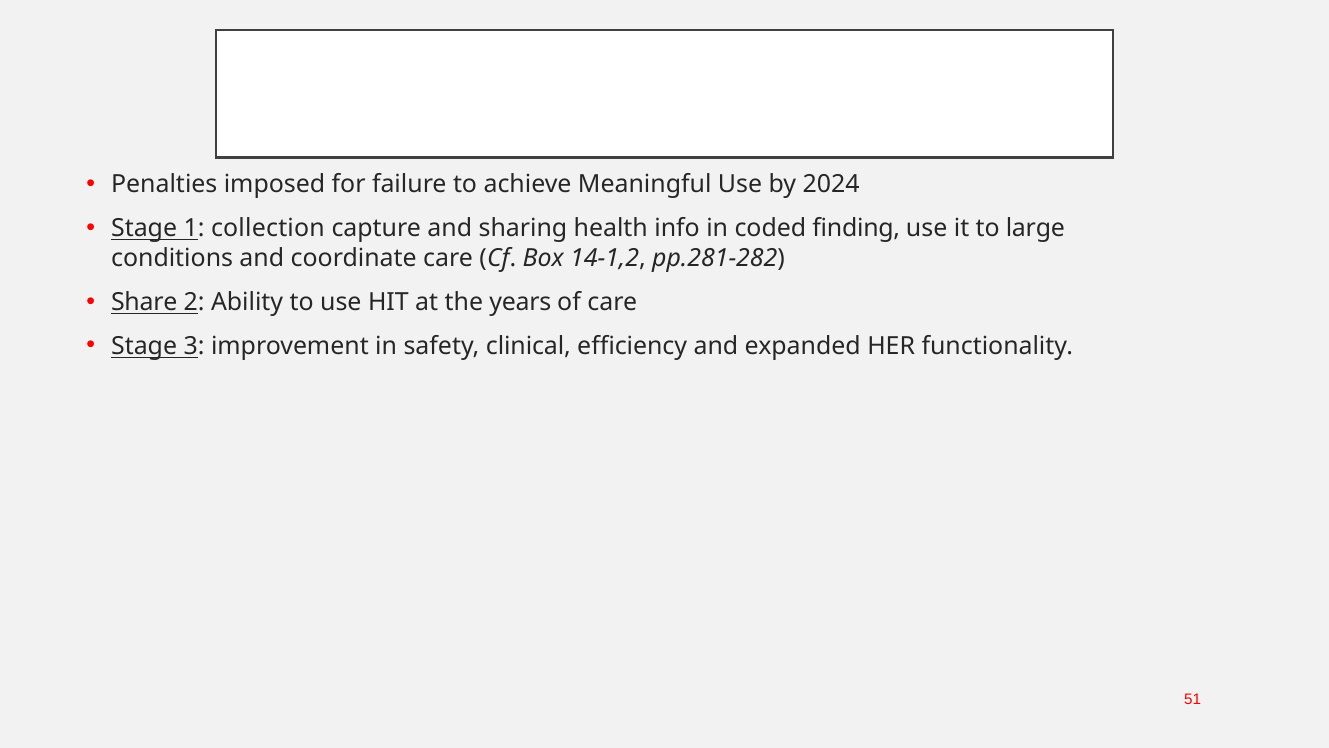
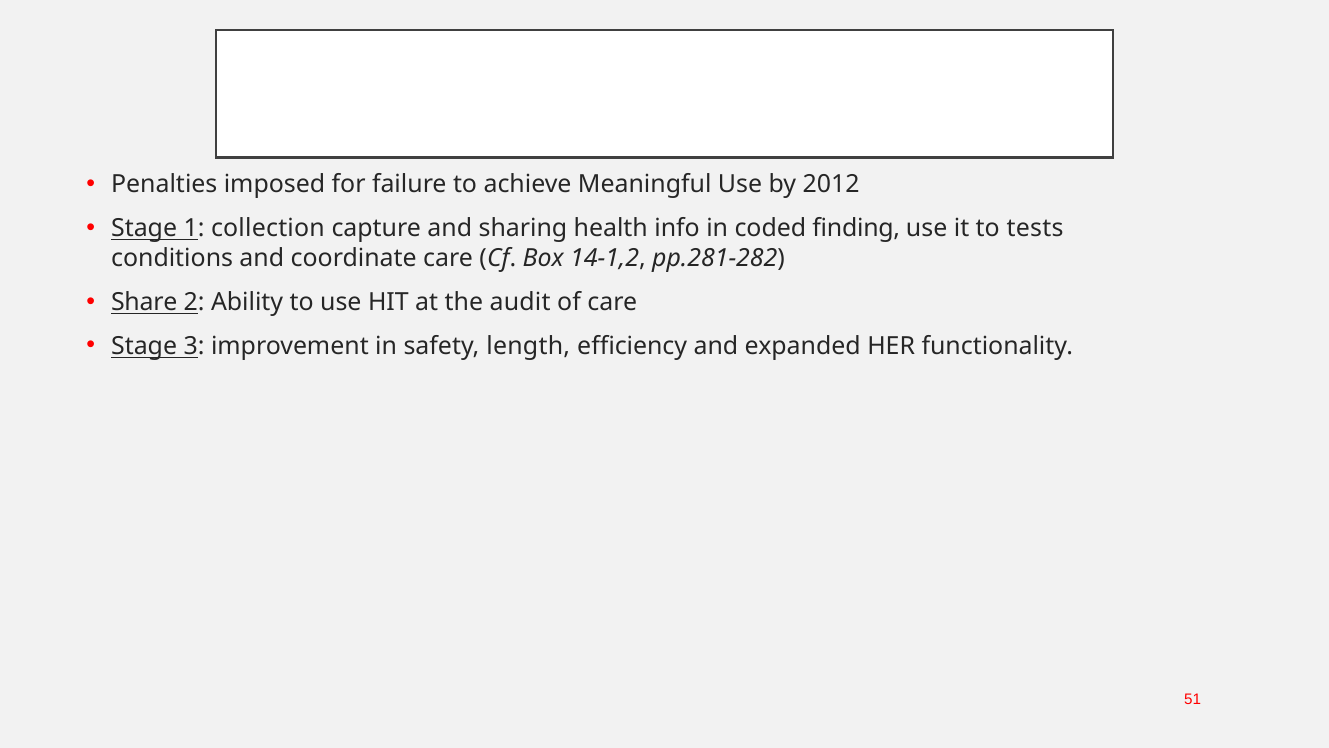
2024: 2024 -> 2012
large: large -> tests
years: years -> audit
clinical: clinical -> length
